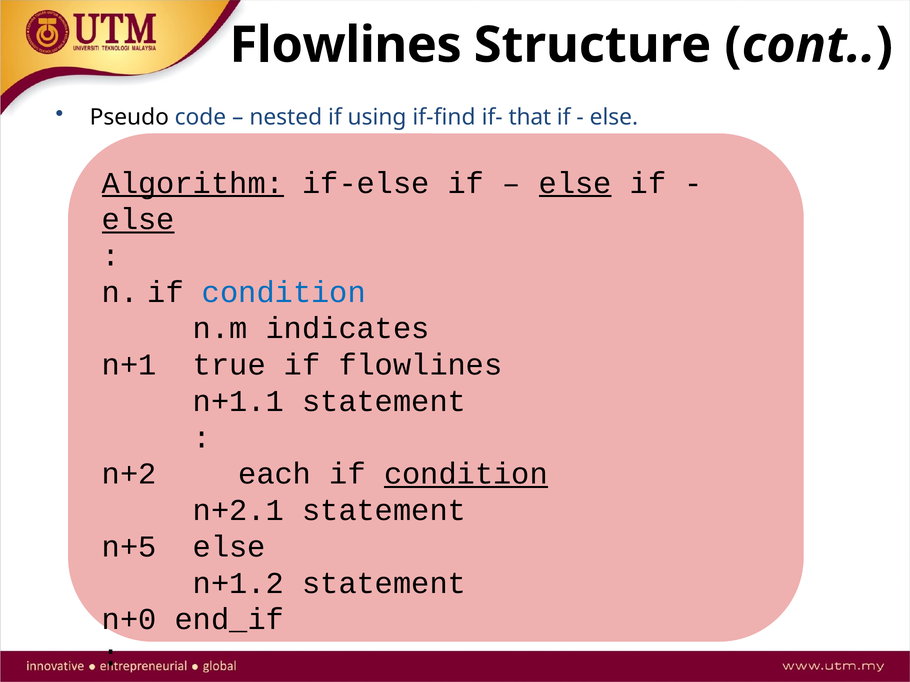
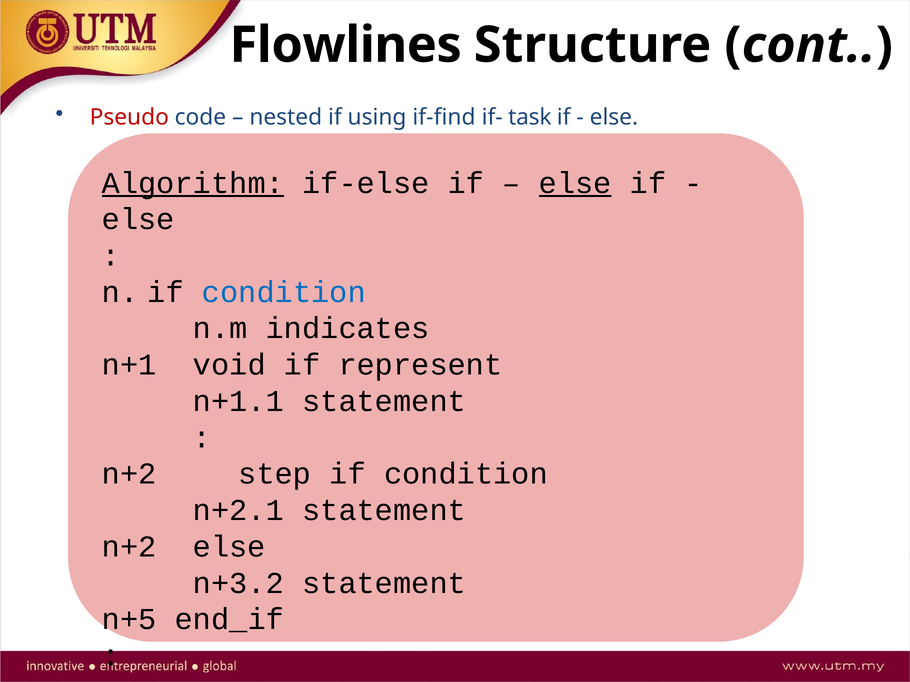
Pseudo colour: black -> red
that: that -> task
else at (138, 220) underline: present -> none
true: true -> void
if flowlines: flowlines -> represent
each: each -> step
condition at (466, 474) underline: present -> none
n+5 at (129, 547): n+5 -> n+2
n+1.2: n+1.2 -> n+3.2
n+0: n+0 -> n+5
